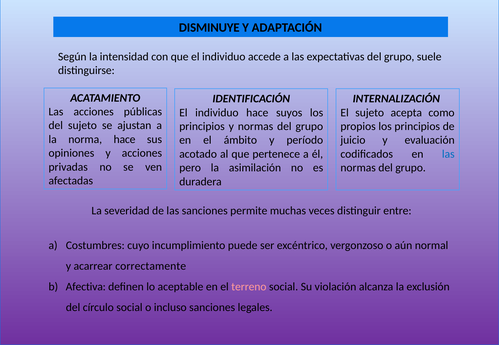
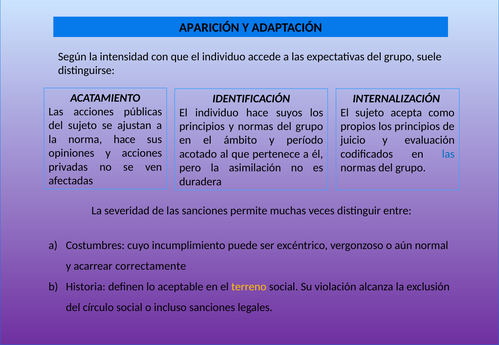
DISMINUYE: DISMINUYE -> APARICIÓN
Afectiva: Afectiva -> Historia
terreno colour: pink -> yellow
